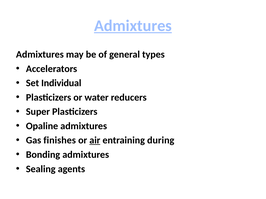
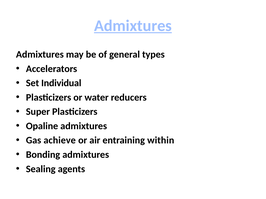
finishes: finishes -> achieve
air underline: present -> none
during: during -> within
